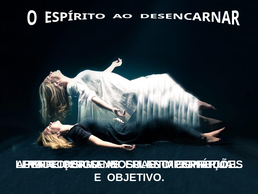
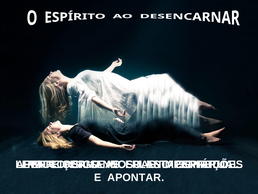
OBJETIVO: OBJETIVO -> APONTAR
